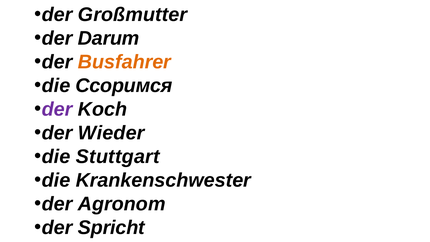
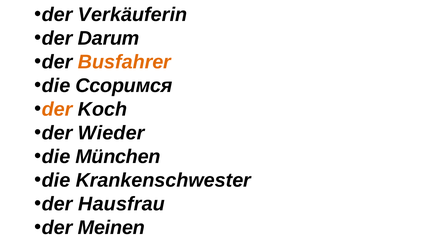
Großmutter: Großmutter -> Verkäuferin
der at (57, 109) colour: purple -> orange
Stuttgart: Stuttgart -> München
Agronom: Agronom -> Hausfrau
Spricht: Spricht -> Meinen
